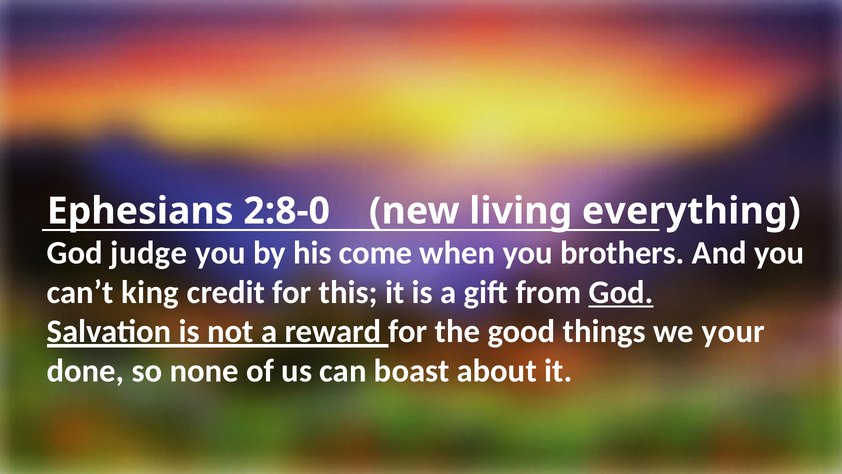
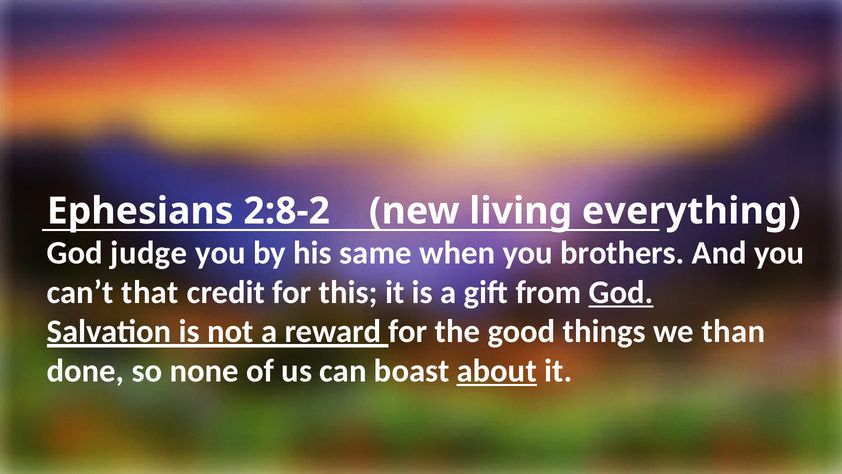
2:8-0: 2:8-0 -> 2:8-2
come: come -> same
king: king -> that
your: your -> than
about underline: none -> present
